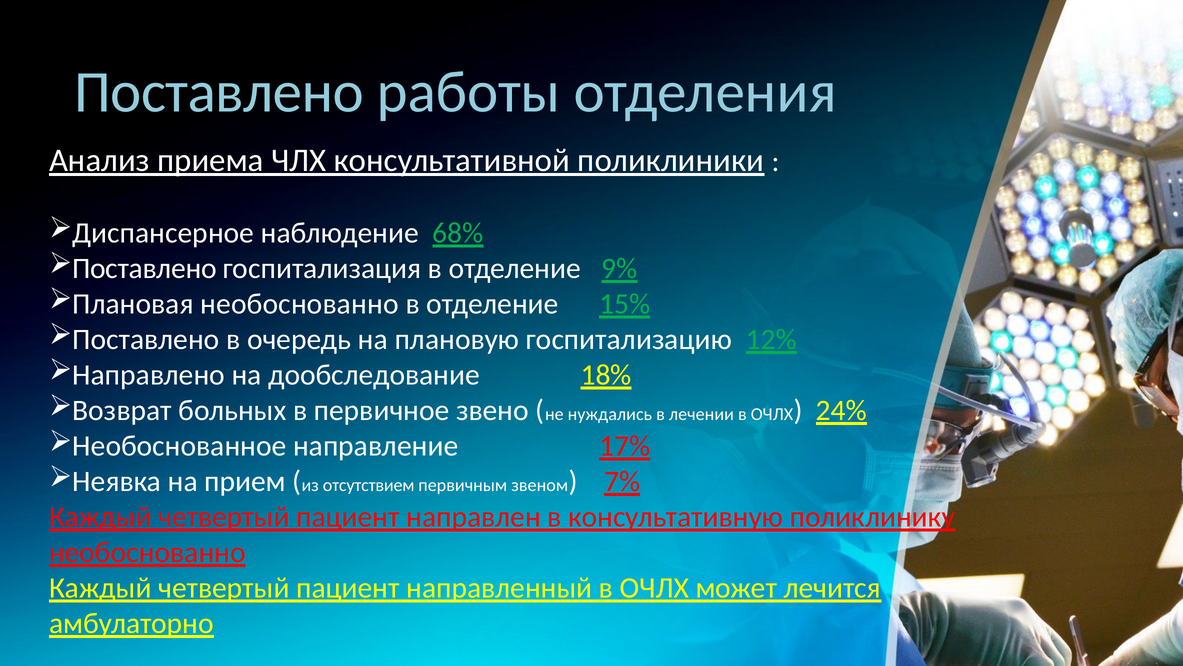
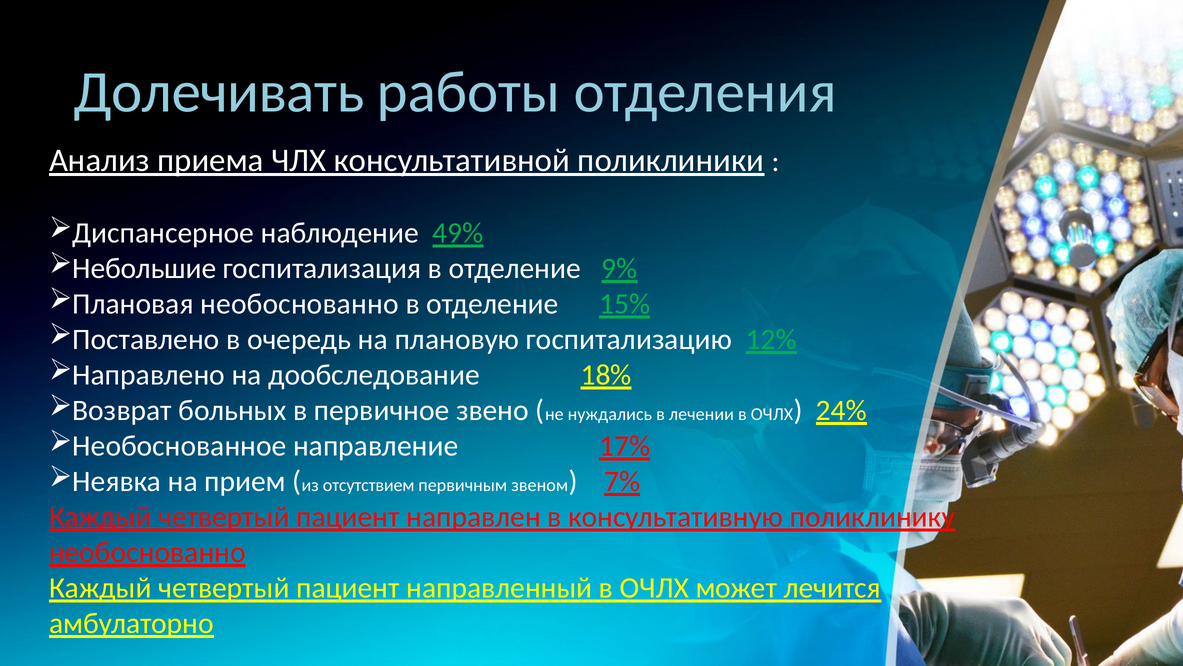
Поставлено at (219, 92): Поставлено -> Долечивать
68%: 68% -> 49%
Поставлено at (144, 268): Поставлено -> Небольшие
